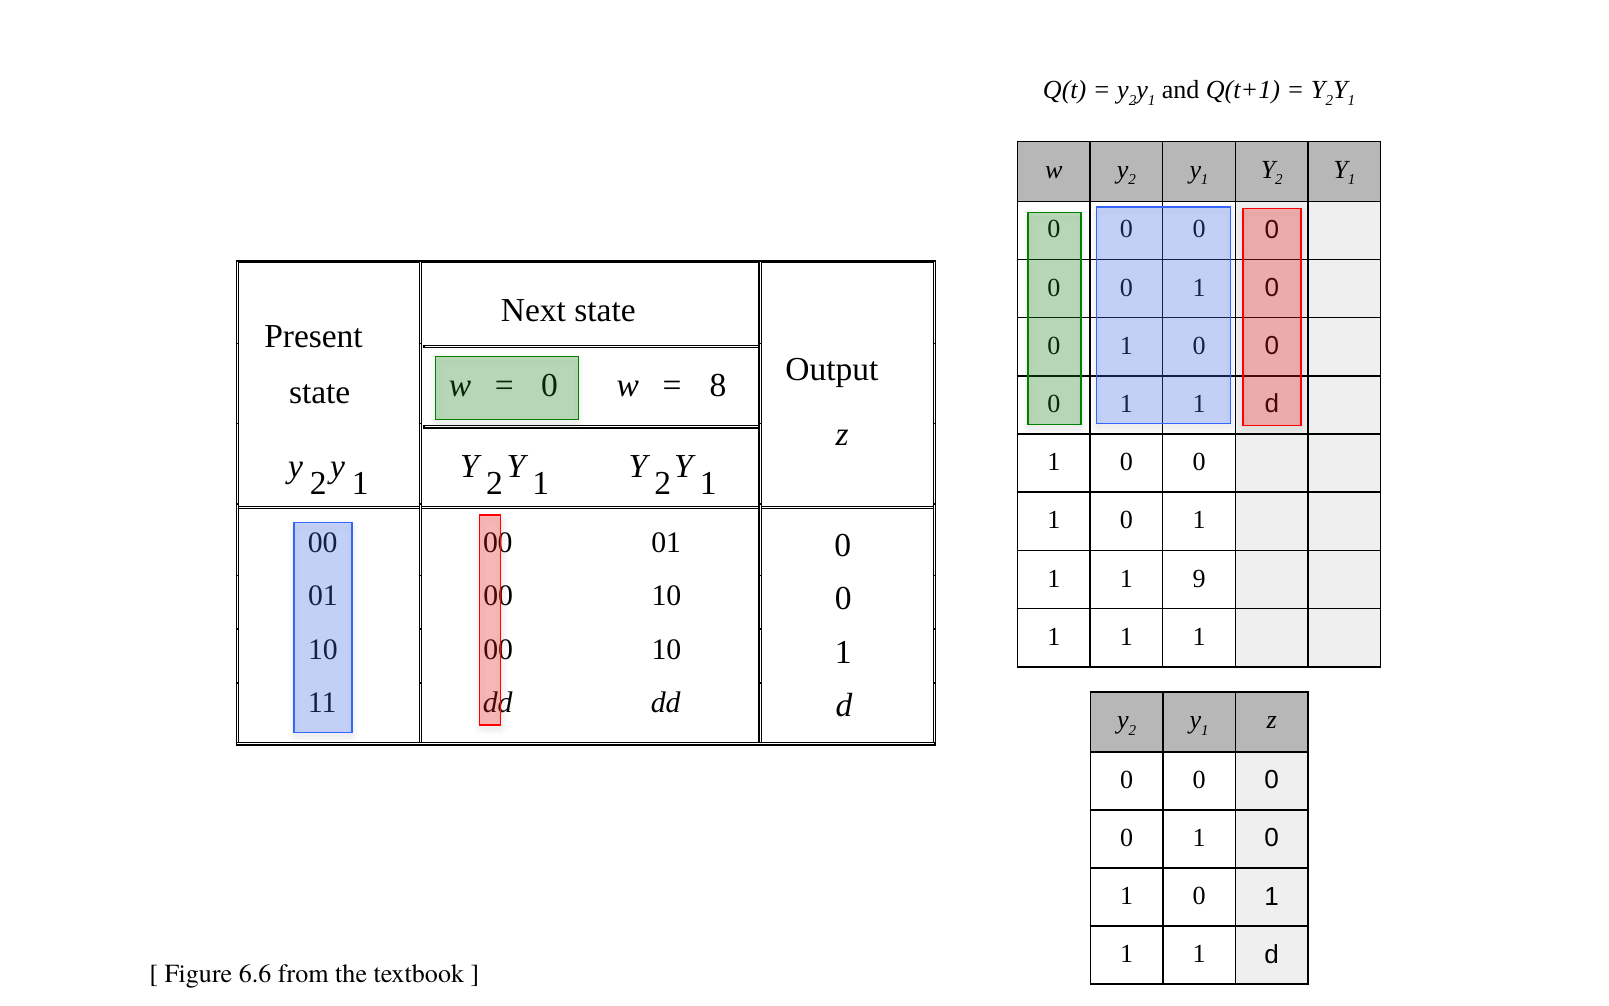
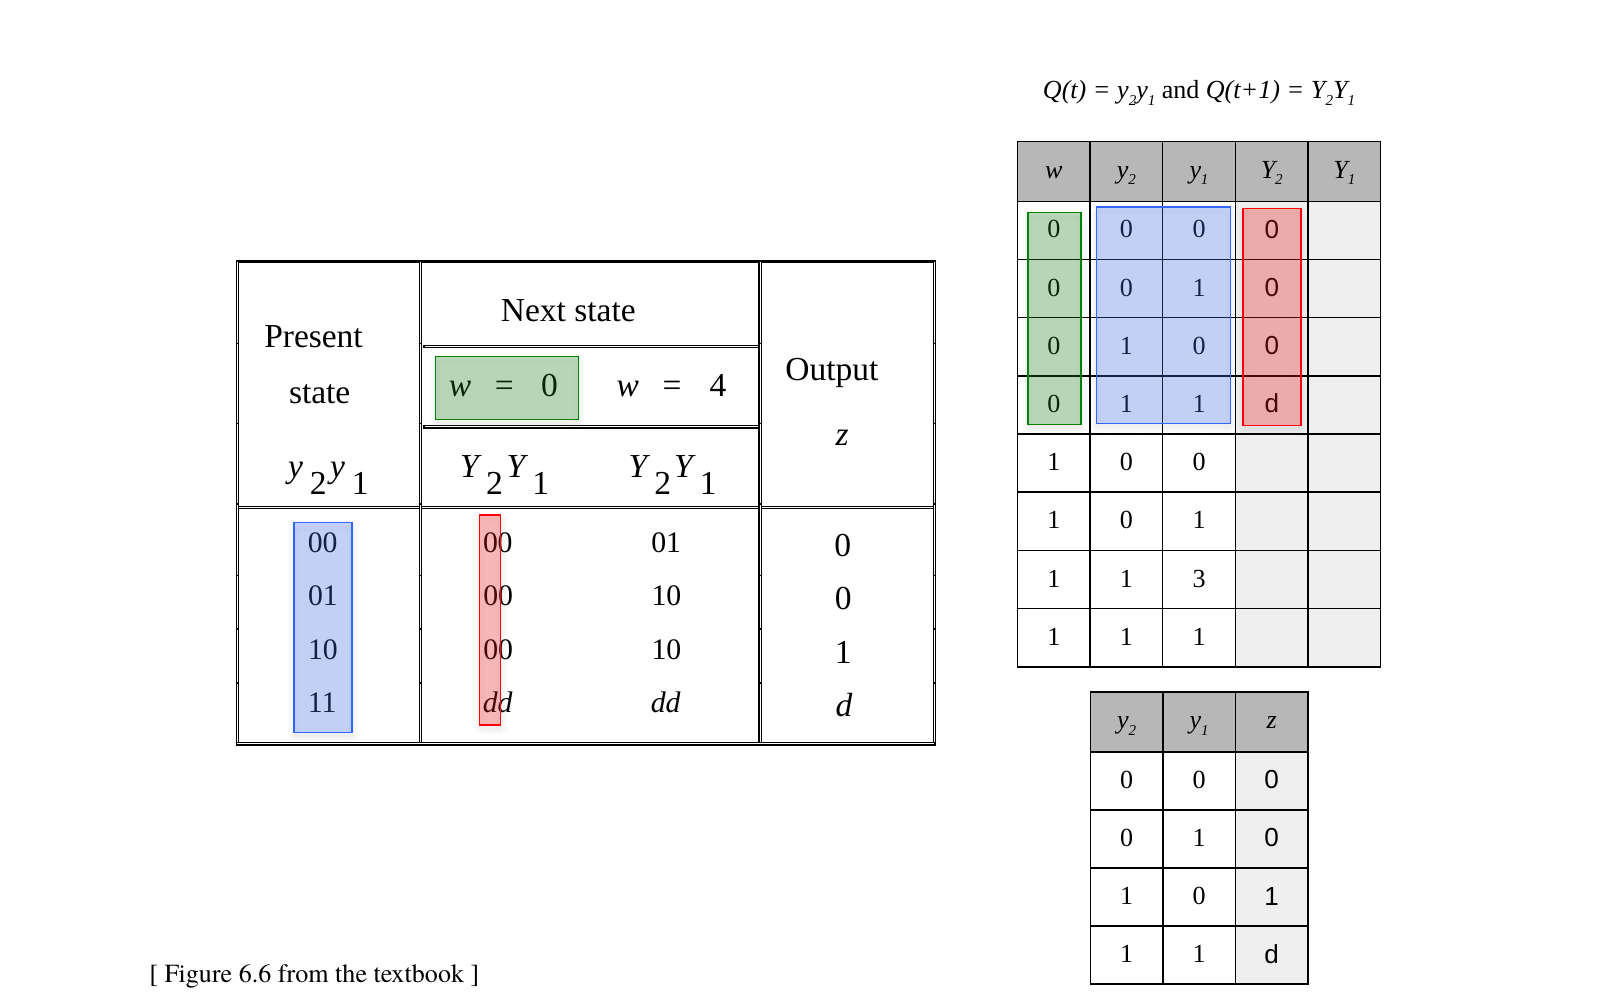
8: 8 -> 4
9: 9 -> 3
